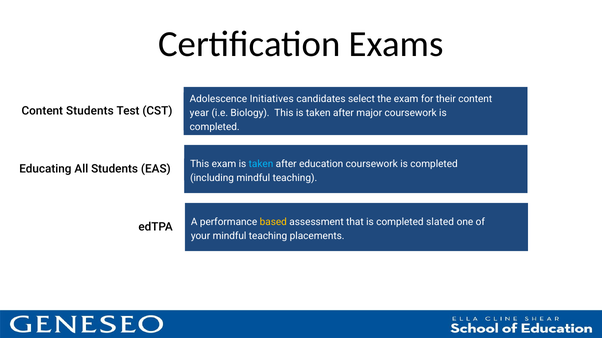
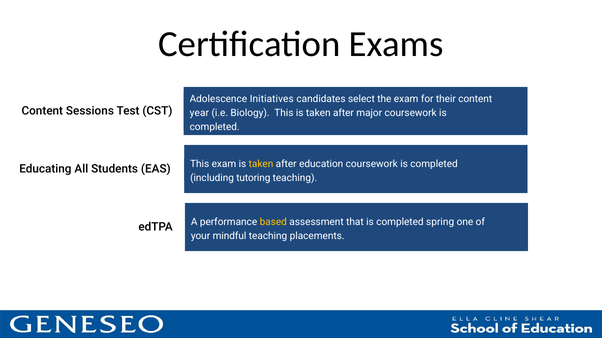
Content Students: Students -> Sessions
taken at (261, 164) colour: light blue -> yellow
including mindful: mindful -> tutoring
slated: slated -> spring
